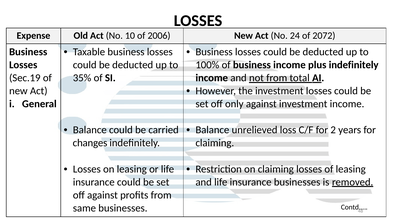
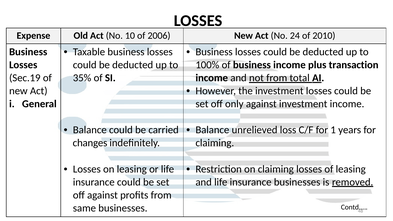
2072: 2072 -> 2010
plus indefinitely: indefinitely -> transaction
2: 2 -> 1
